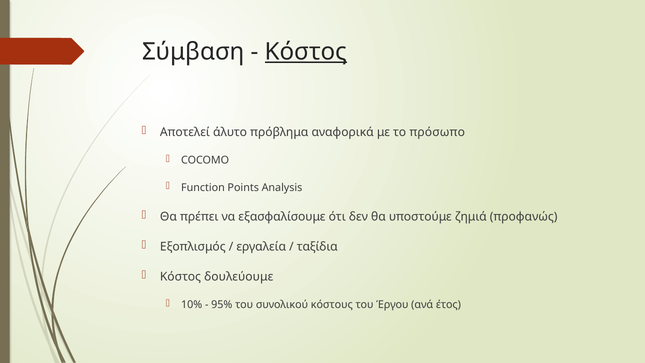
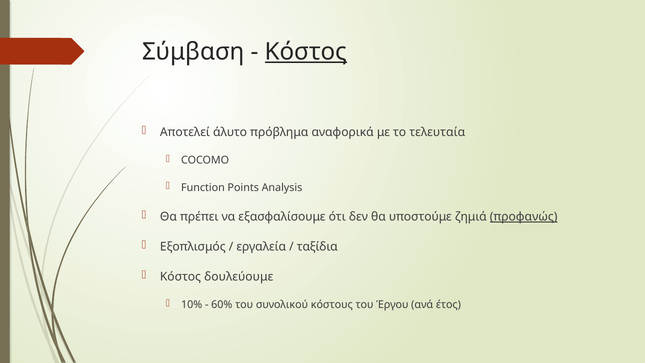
πρόσωπο: πρόσωπο -> τελευταία
προφανώς underline: none -> present
95%: 95% -> 60%
